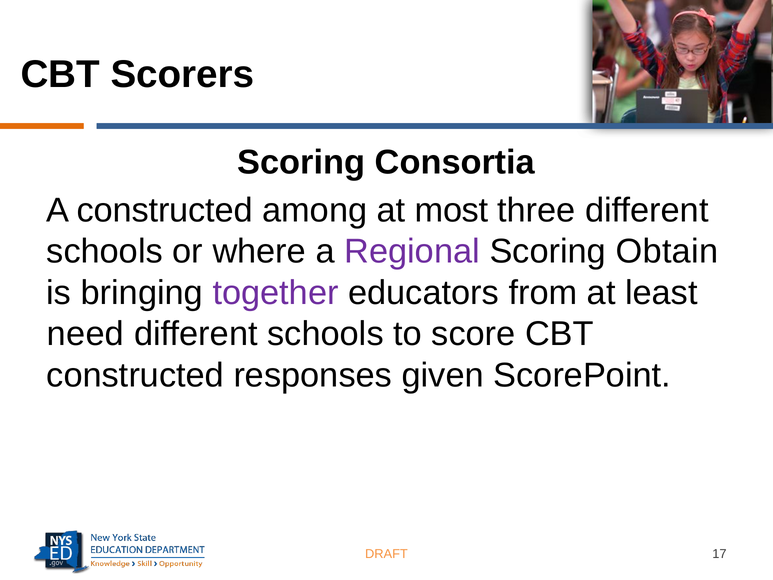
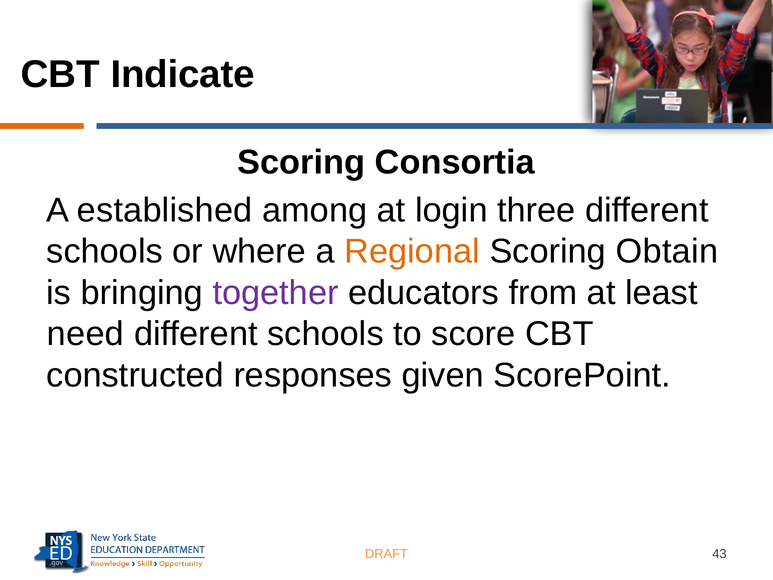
Scorers: Scorers -> Indicate
A constructed: constructed -> established
most: most -> login
Regional colour: purple -> orange
17: 17 -> 43
